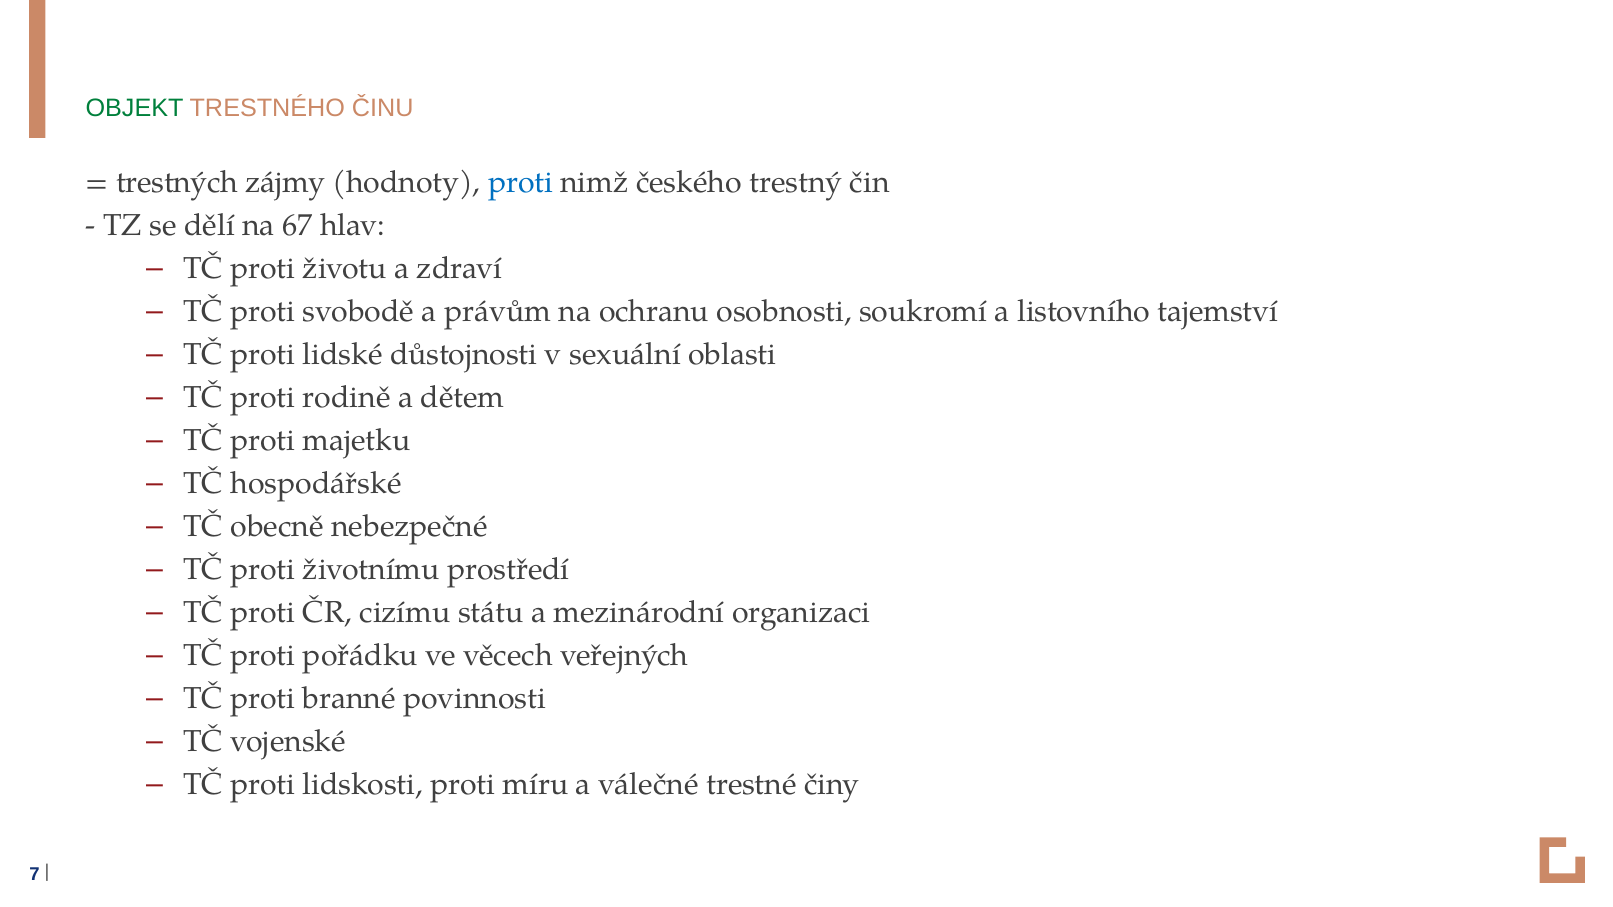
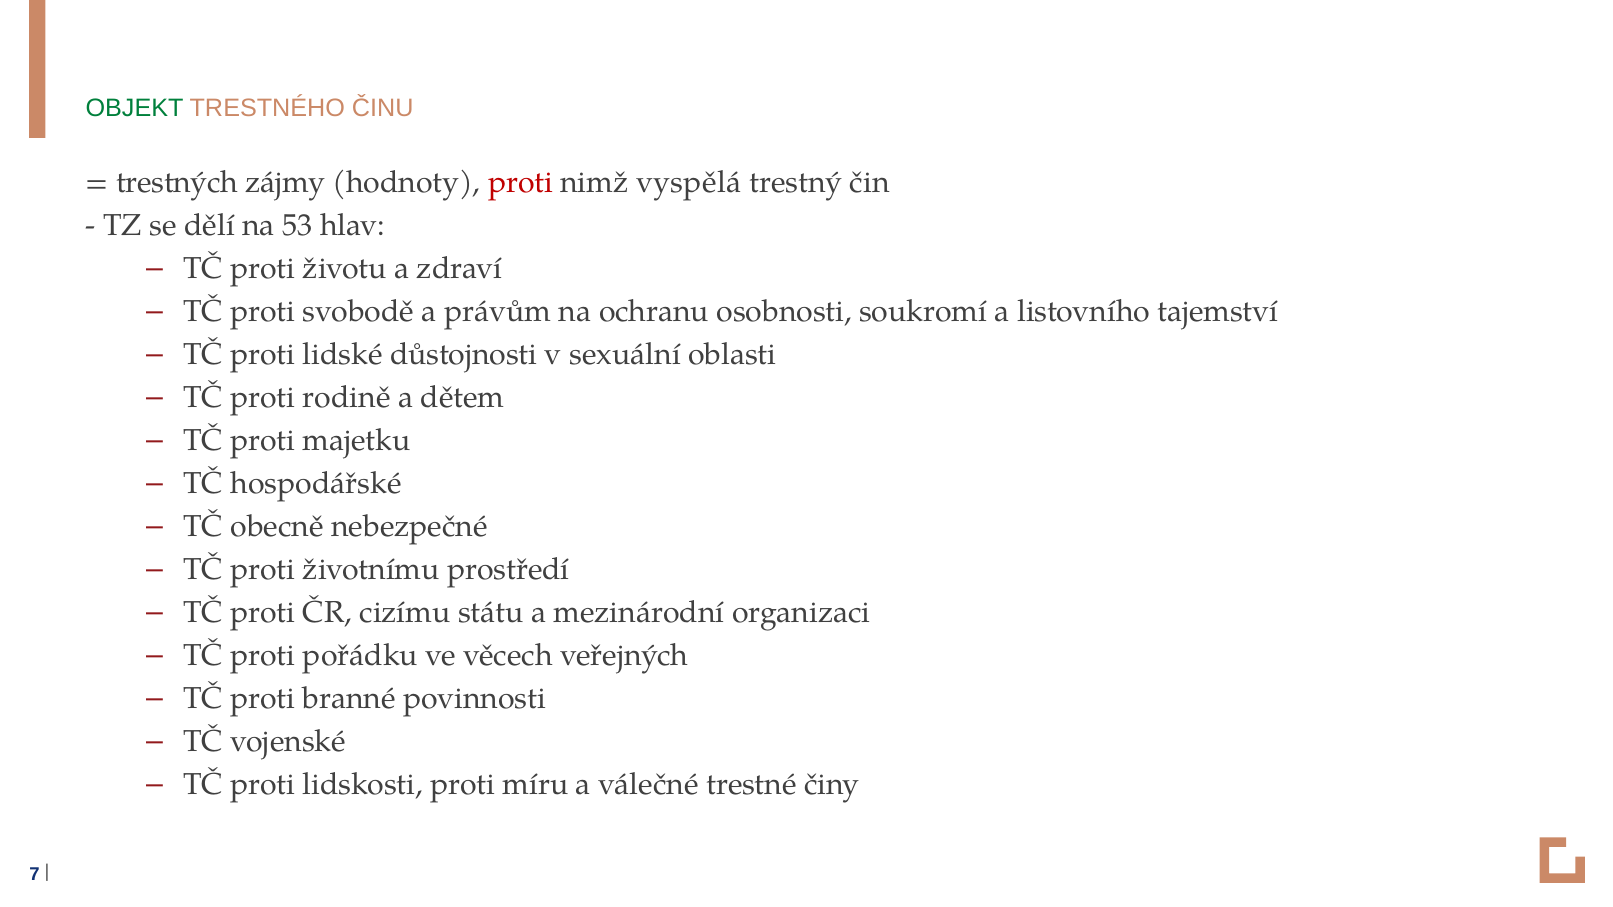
proti at (520, 183) colour: blue -> red
českého: českého -> vyspělá
67: 67 -> 53
